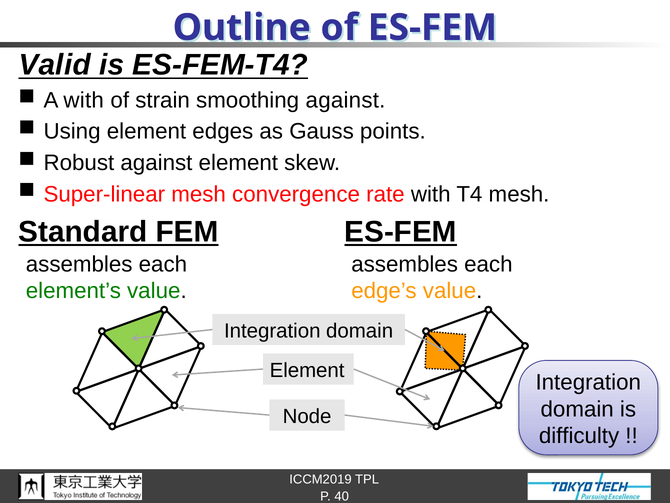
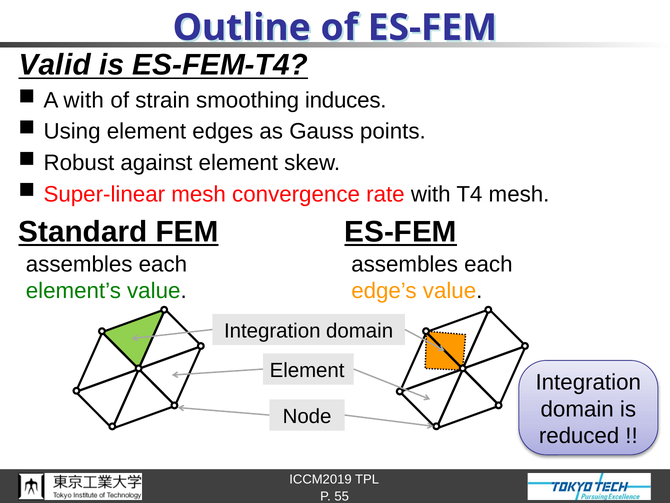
smoothing against: against -> induces
difficulty: difficulty -> reduced
40: 40 -> 55
